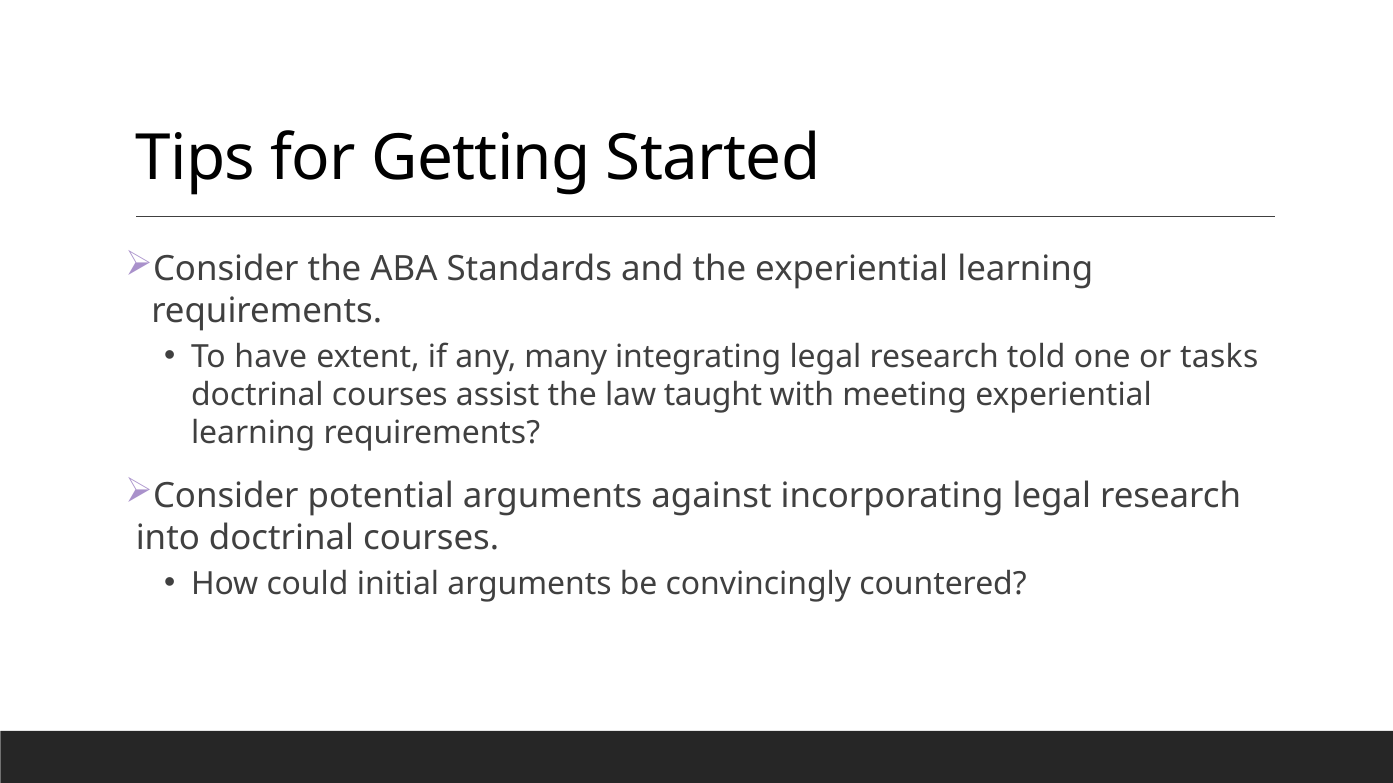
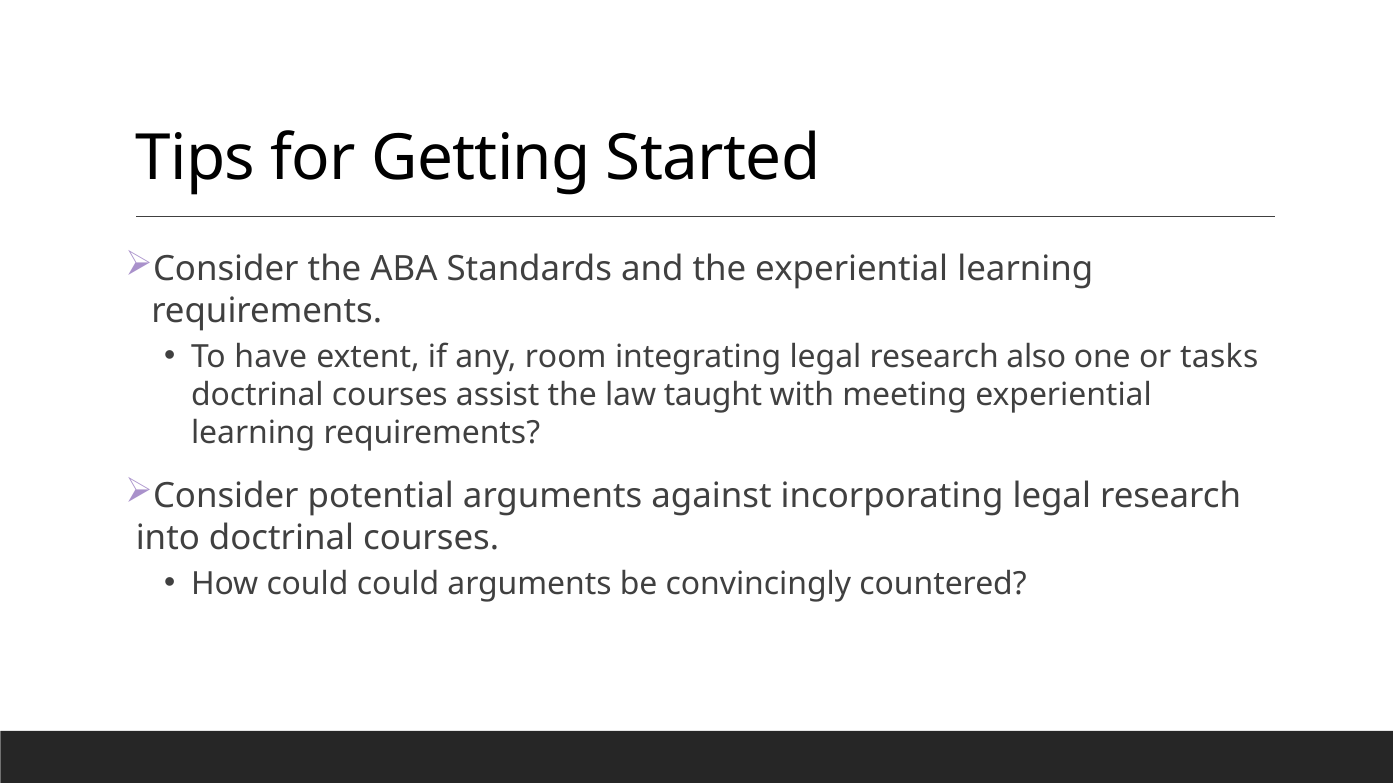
many: many -> room
told: told -> also
could initial: initial -> could
